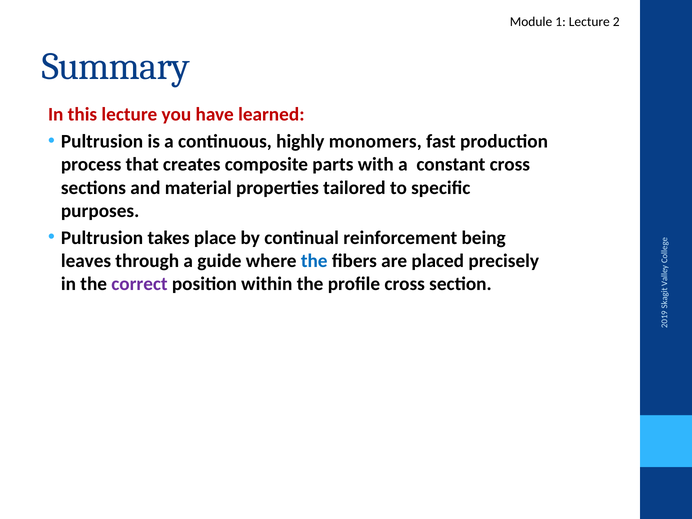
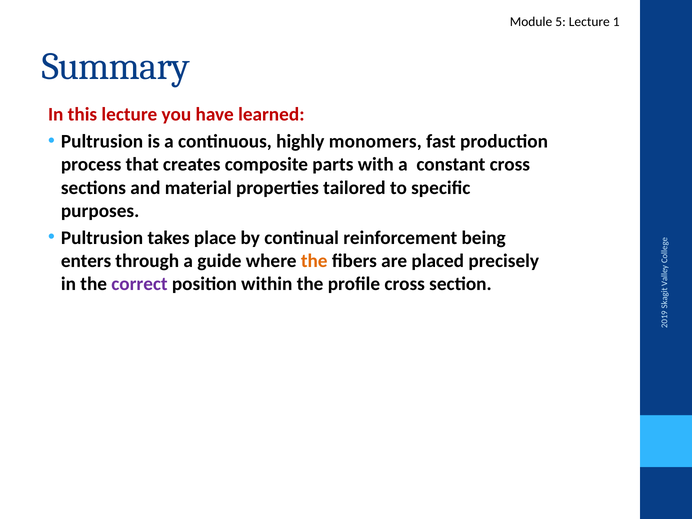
Module 1: 1 -> 5
Lecture 2: 2 -> 1
leaves: leaves -> enters
the at (314, 261) colour: blue -> orange
